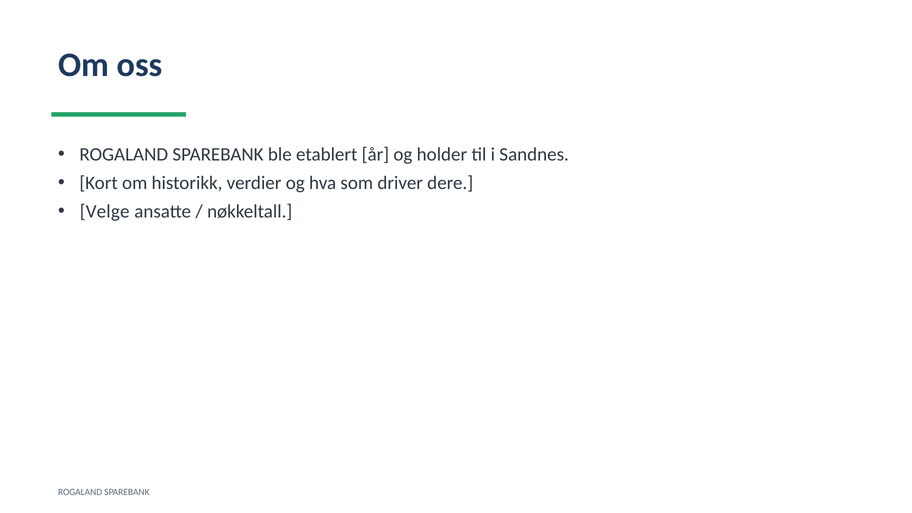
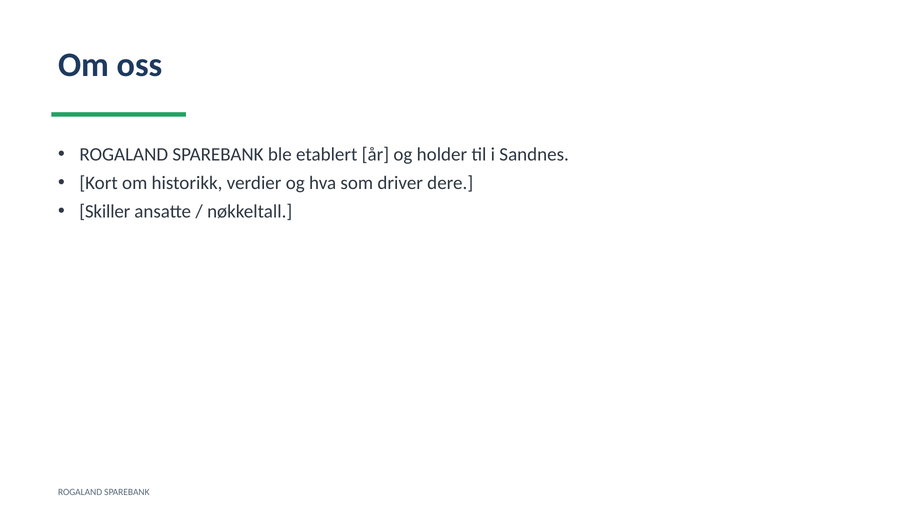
Velge: Velge -> Skiller
